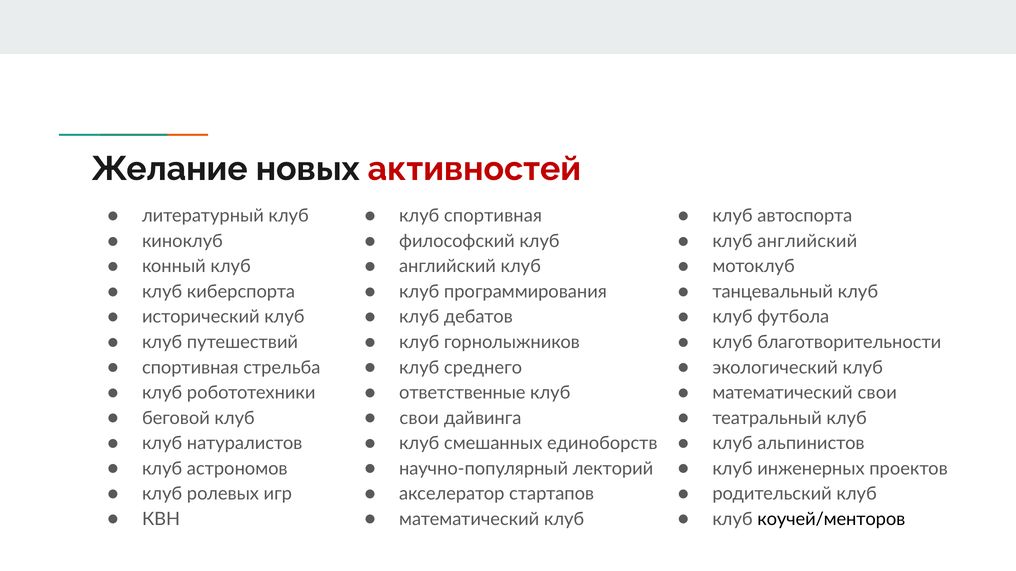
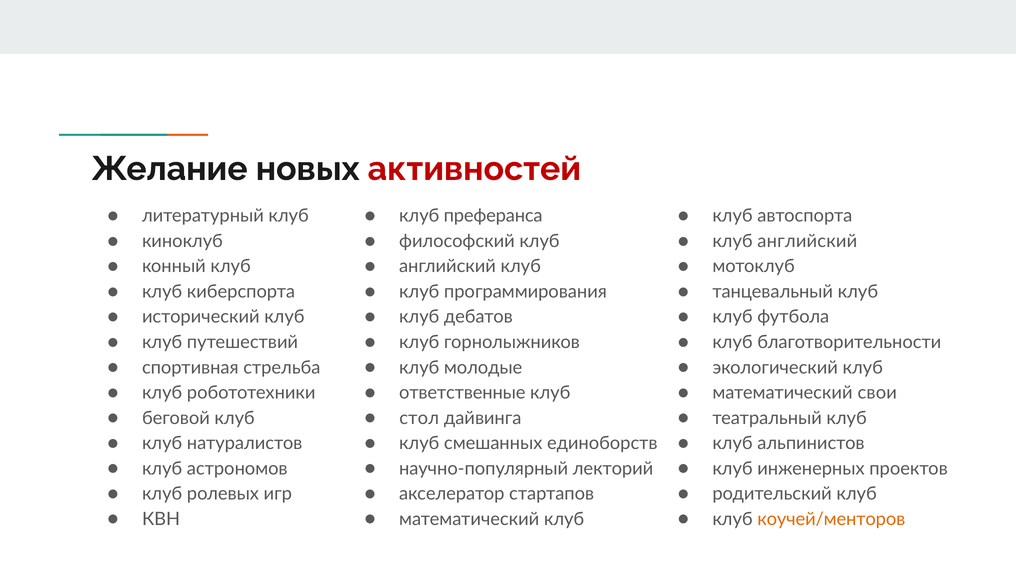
клуб спортивная: спортивная -> преферанса
среднего: среднего -> молодые
свои at (419, 418): свои -> стол
коучей/менторов colour: black -> orange
